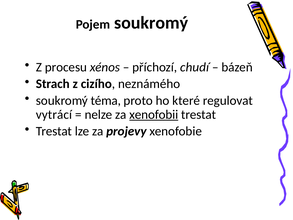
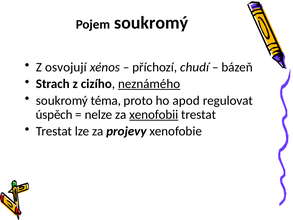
procesu: procesu -> osvojují
neznámého underline: none -> present
které: které -> apod
vytrácí: vytrácí -> úspěch
